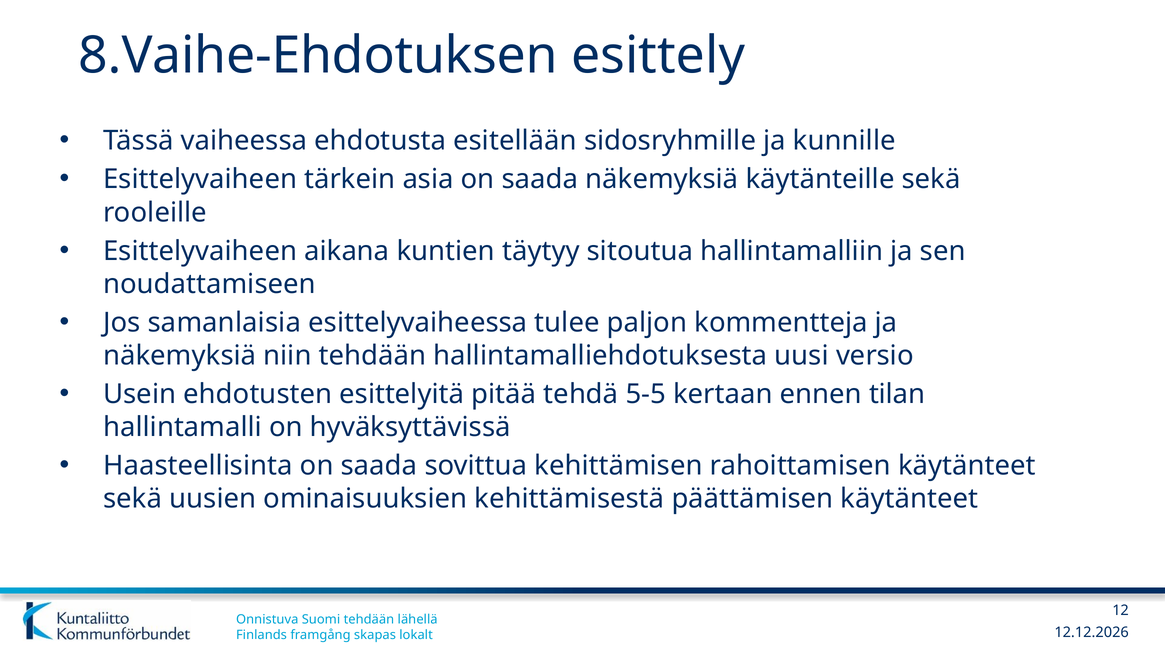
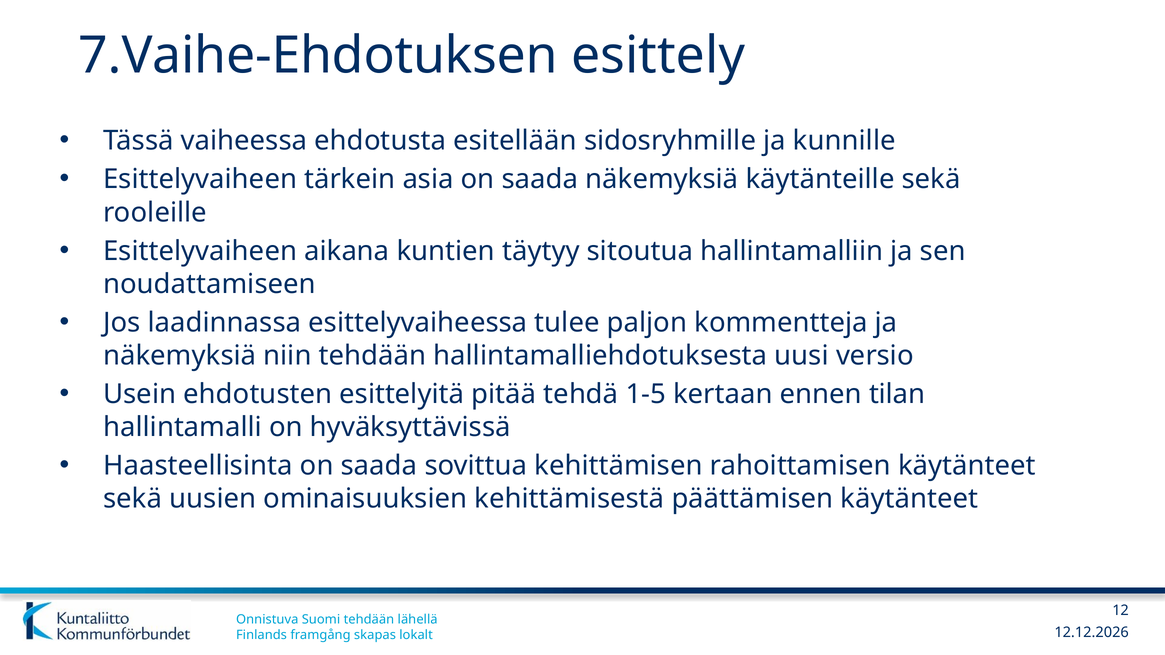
8.Vaihe-Ehdotuksen: 8.Vaihe-Ehdotuksen -> 7.Vaihe-Ehdotuksen
samanlaisia: samanlaisia -> laadinnassa
5-5: 5-5 -> 1-5
